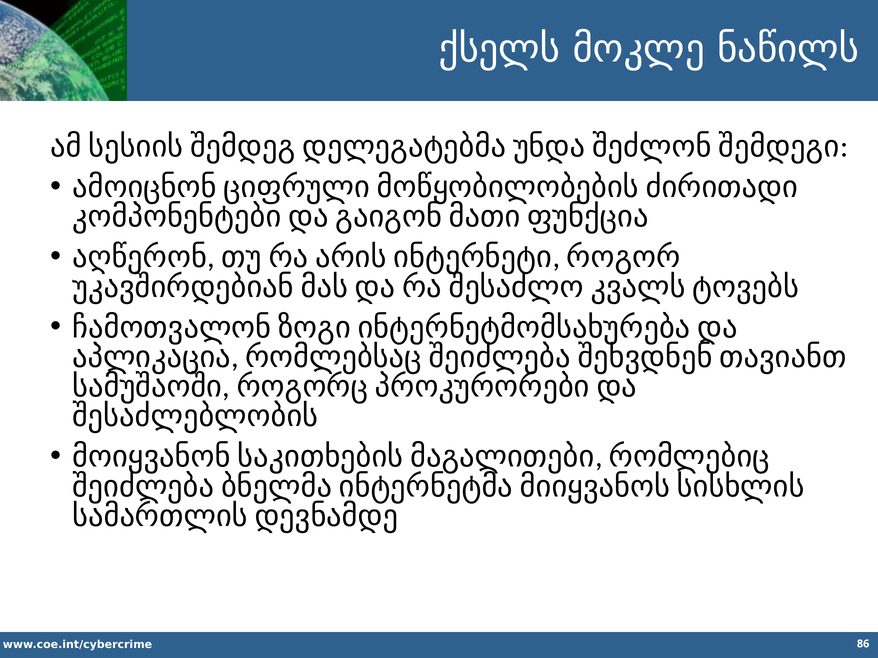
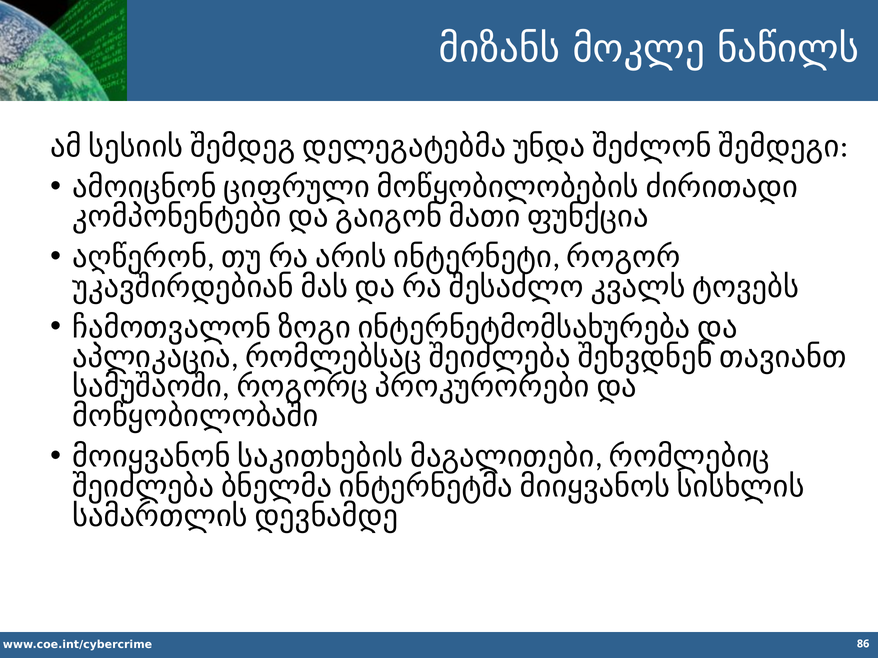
ქსელს: ქსელს -> მიზანს
შესაძლებლობის: შესაძლებლობის -> მოწყობილობაში
